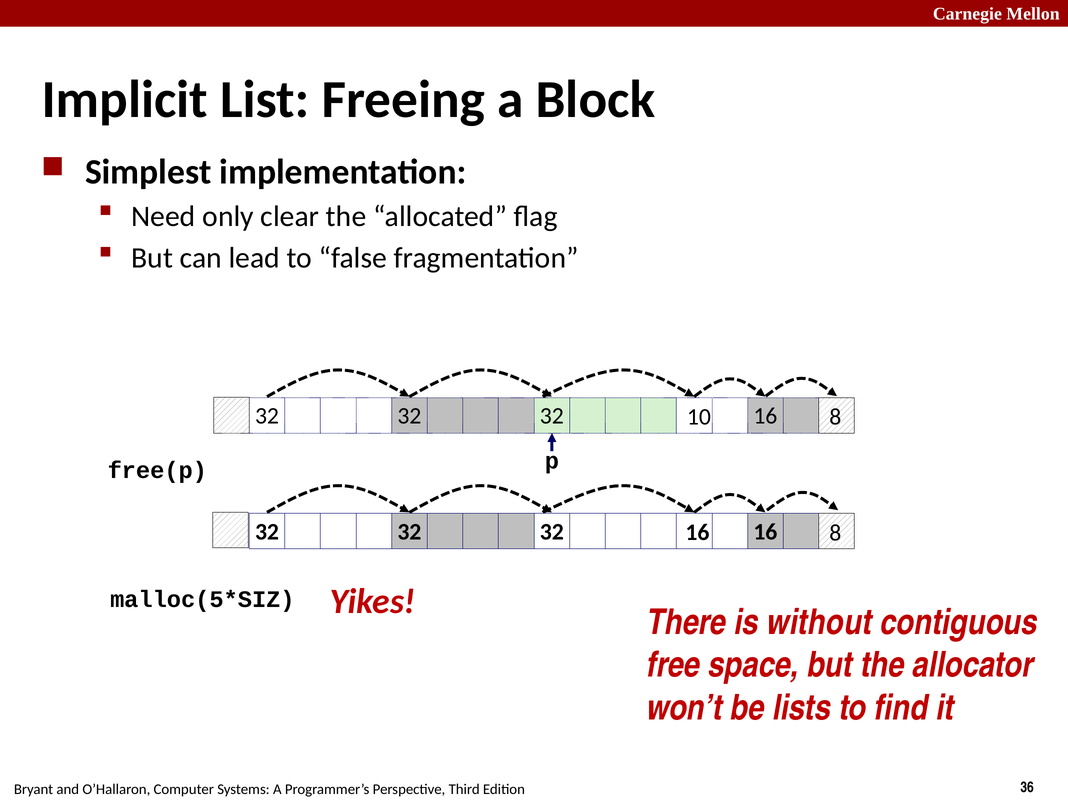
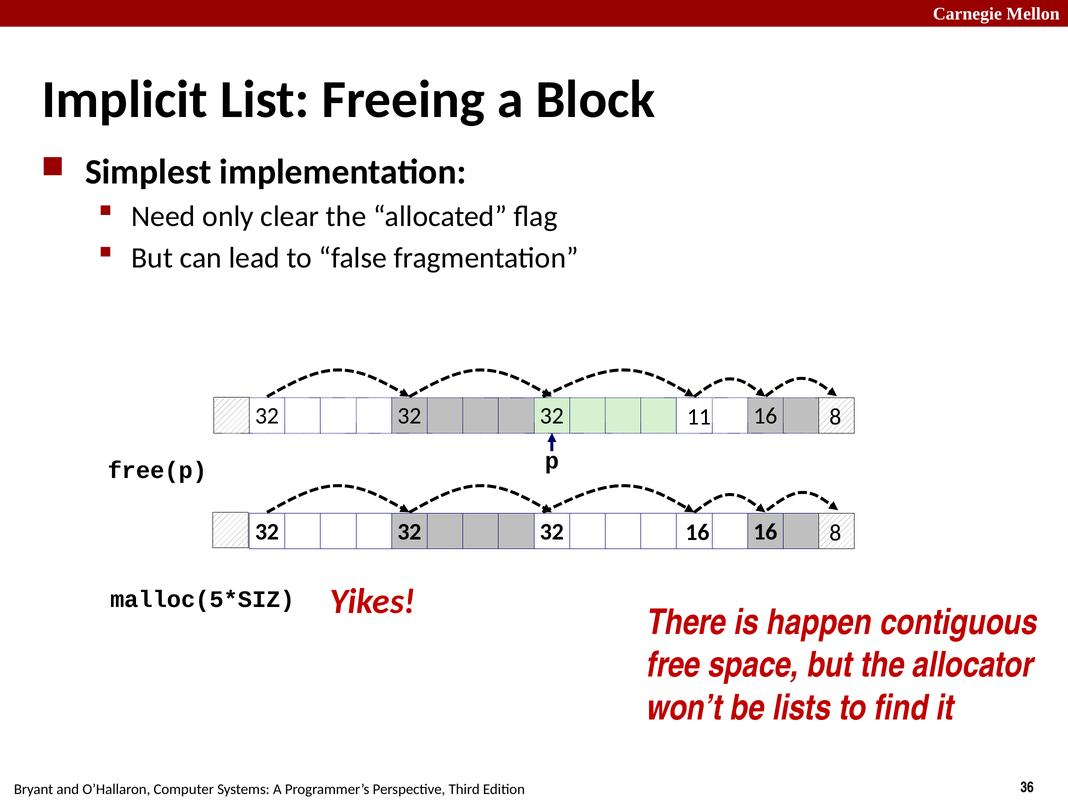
10: 10 -> 11
without: without -> happen
